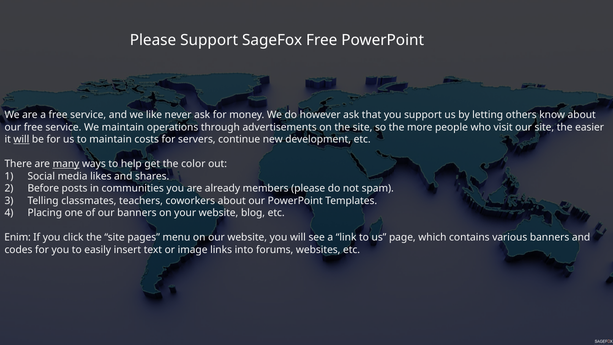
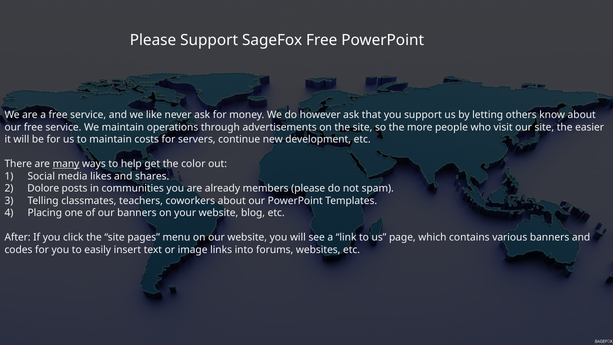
will at (21, 139) underline: present -> none
Before: Before -> Dolore
Enim: Enim -> After
